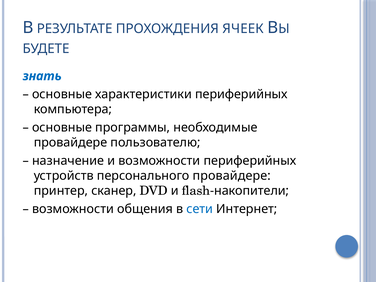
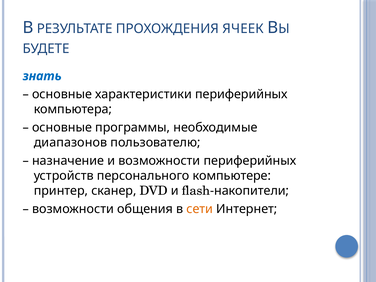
провайдере at (70, 143): провайдере -> диапазонов
персонального провайдере: провайдере -> компьютере
сети colour: blue -> orange
